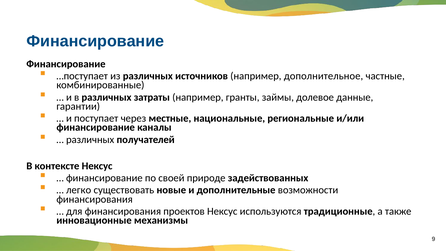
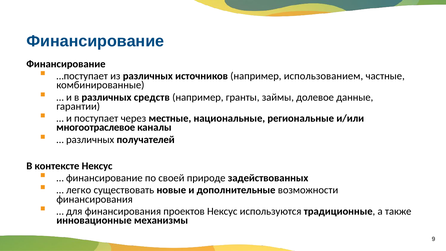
дополнительное: дополнительное -> использованием
затраты: затраты -> средств
финансирование at (96, 127): финансирование -> многоотраслевое
